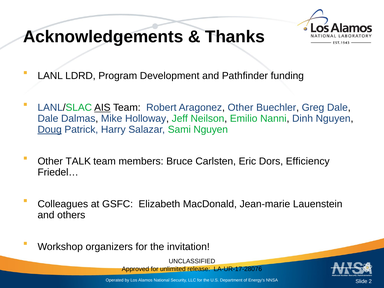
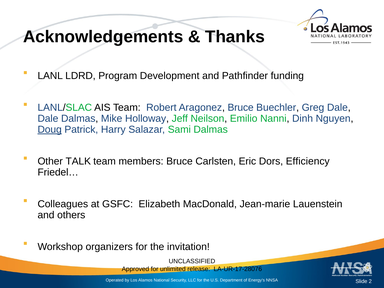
AIS underline: present -> none
Aragonez Other: Other -> Bruce
Sami Nguyen: Nguyen -> Dalmas
